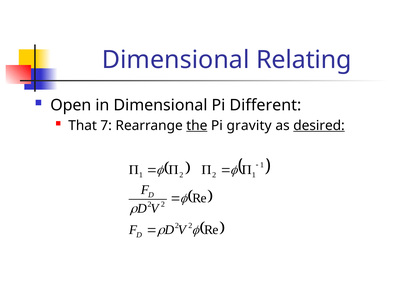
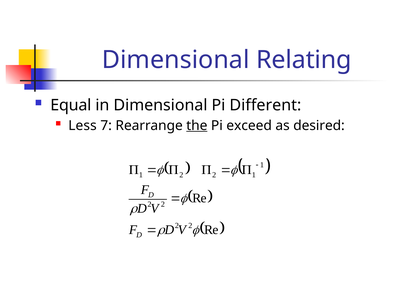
Open: Open -> Equal
That: That -> Less
gravity: gravity -> exceed
desired underline: present -> none
